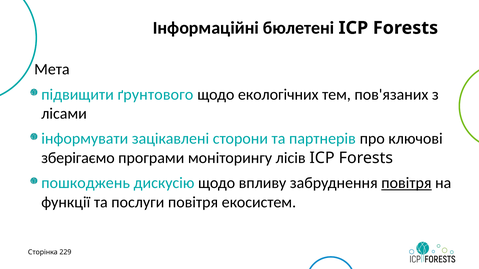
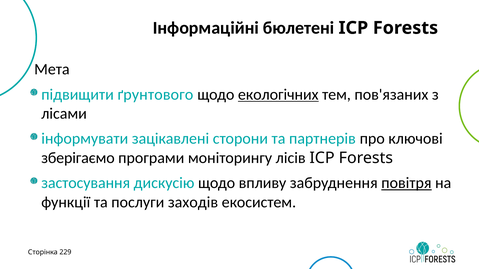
екологічних underline: none -> present
пошкоджень: пошкоджень -> застосування
послуги повітря: повітря -> заходів
